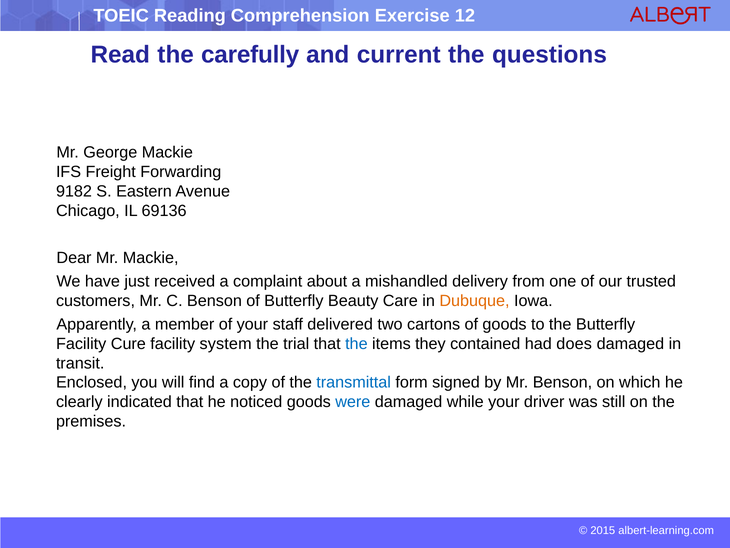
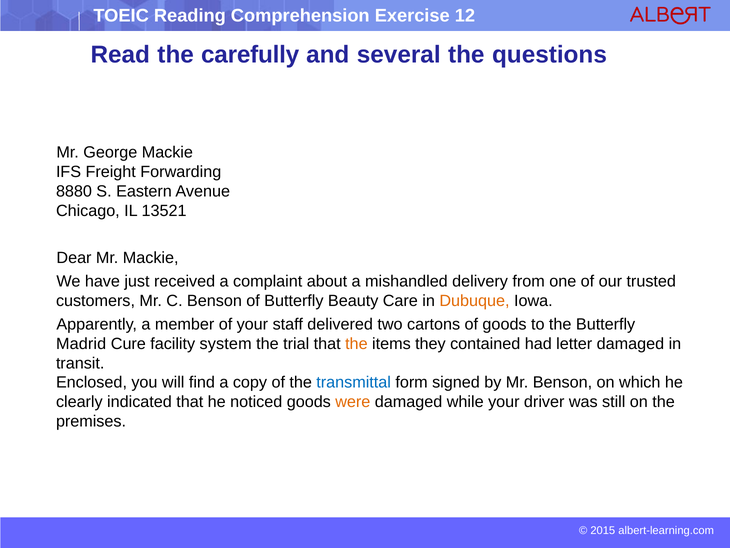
current: current -> several
9182: 9182 -> 8880
69136: 69136 -> 13521
Facility at (81, 343): Facility -> Madrid
the at (356, 343) colour: blue -> orange
does: does -> letter
were colour: blue -> orange
